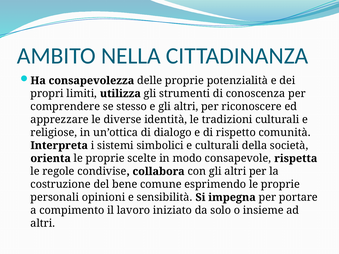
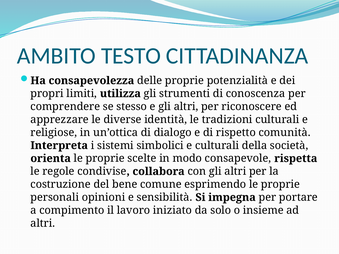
NELLA: NELLA -> TESTO
